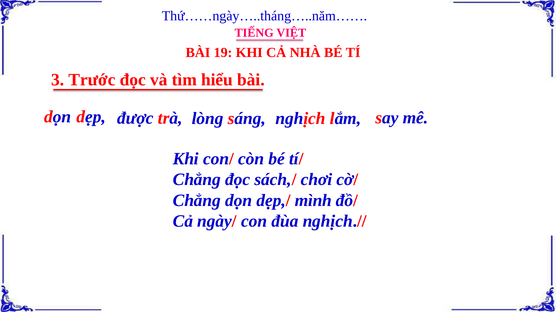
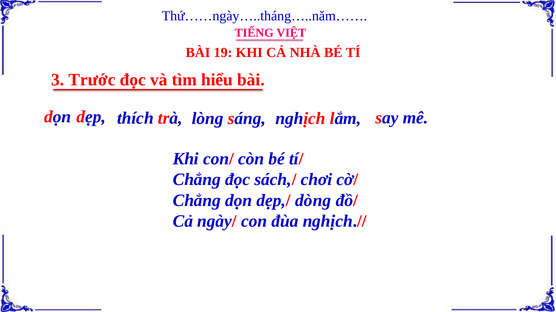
được: được -> thích
mình: mình -> dòng
